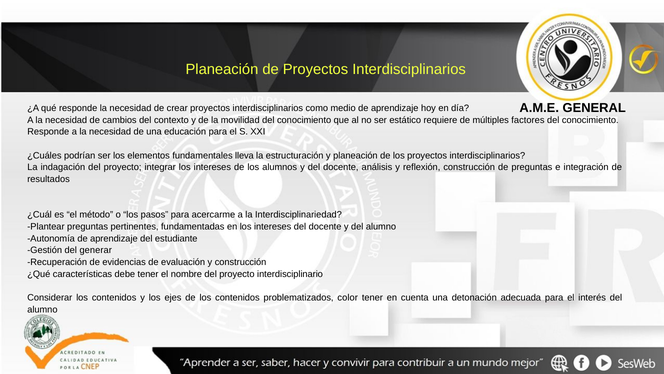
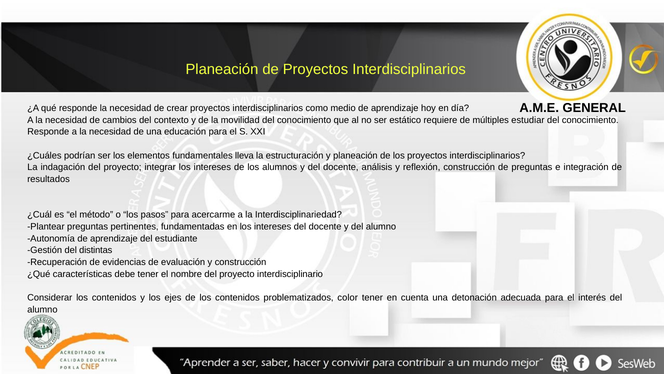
factores: factores -> estudiar
generar: generar -> distintas
